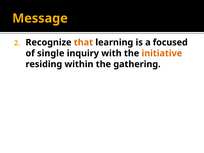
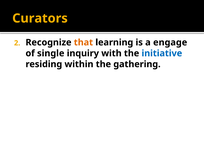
Message: Message -> Curators
focused: focused -> engage
initiative colour: orange -> blue
